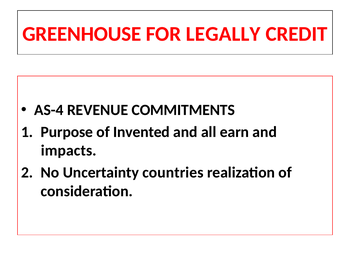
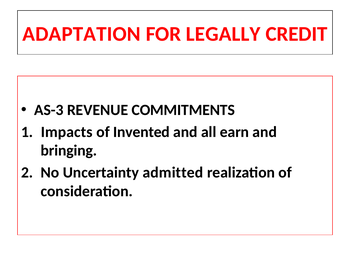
GREENHOUSE: GREENHOUSE -> ADAPTATION
AS-4: AS-4 -> AS-3
Purpose: Purpose -> Impacts
impacts: impacts -> bringing
countries: countries -> admitted
